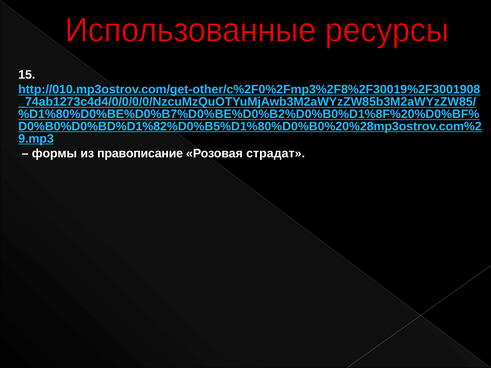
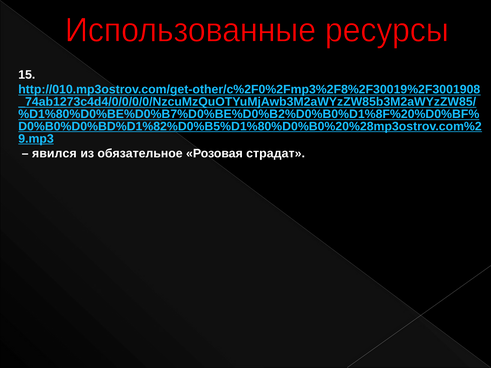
формы: формы -> явился
правописание: правописание -> обязательное
